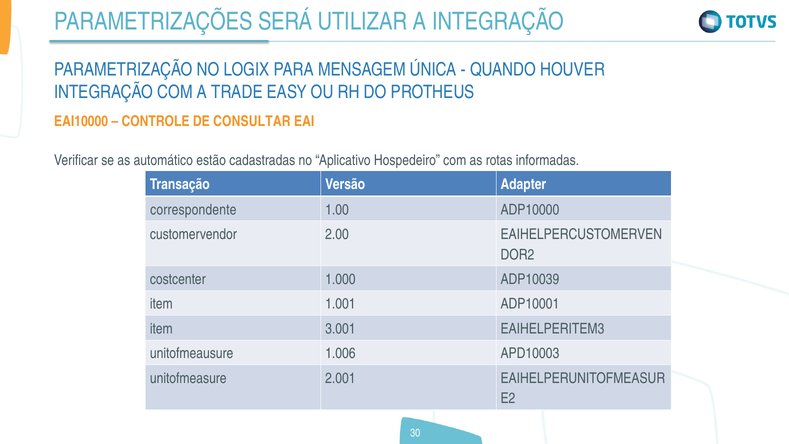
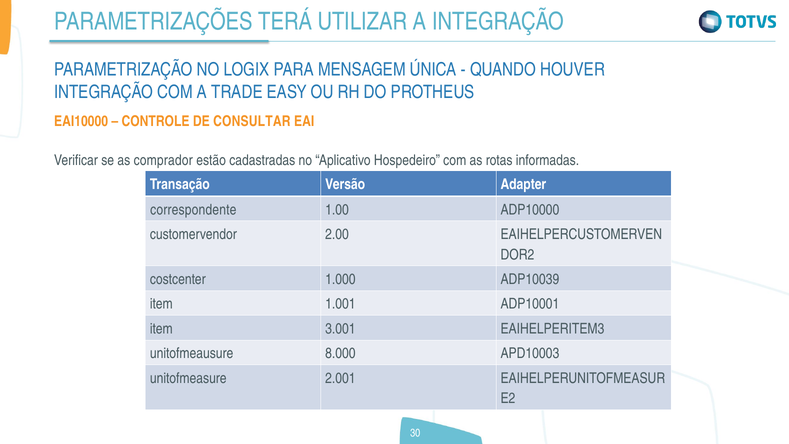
SERÁ: SERÁ -> TERÁ
automático: automático -> comprador
1.006: 1.006 -> 8.000
